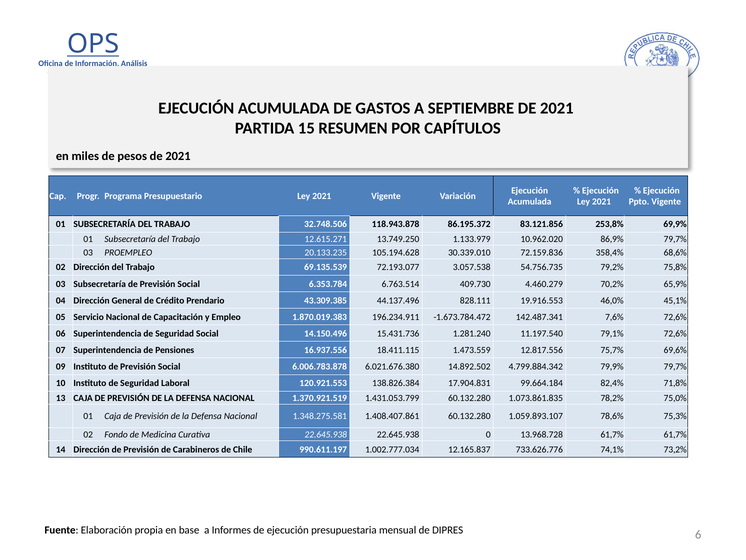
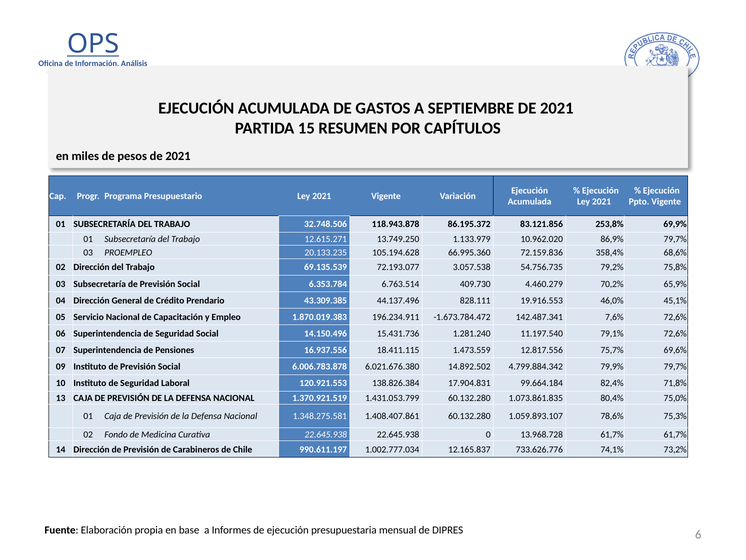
30.339.010: 30.339.010 -> 66.995.360
78,2%: 78,2% -> 80,4%
